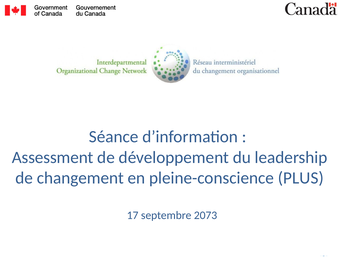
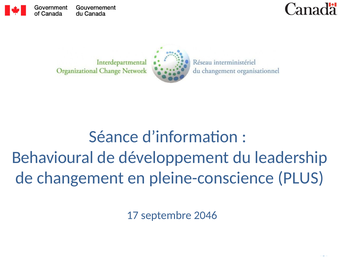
Assessment: Assessment -> Behavioural
2073: 2073 -> 2046
